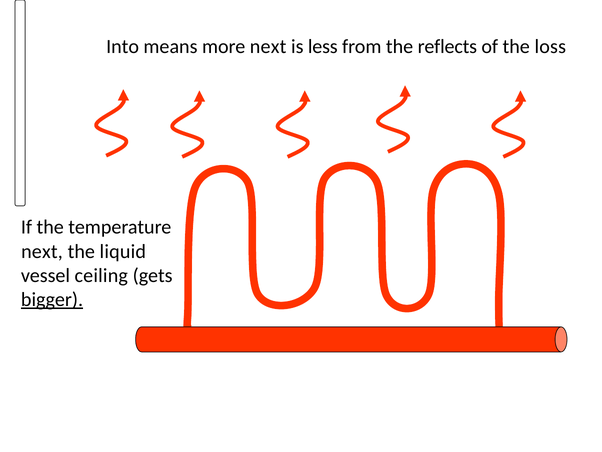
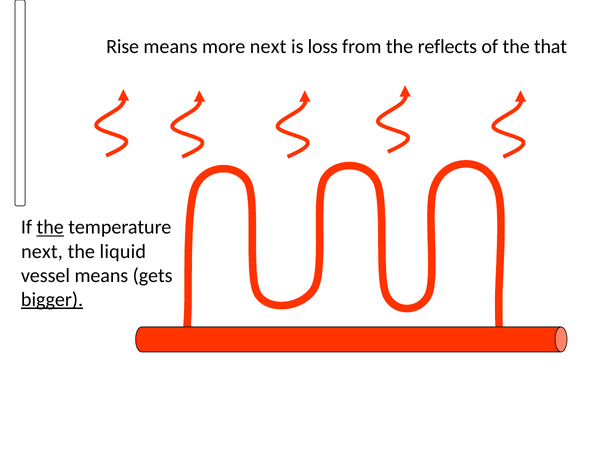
Into: Into -> Rise
less: less -> loss
loss: loss -> that
the at (50, 227) underline: none -> present
vessel ceiling: ceiling -> means
